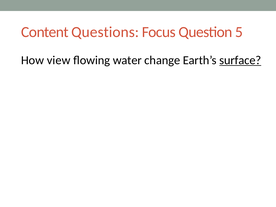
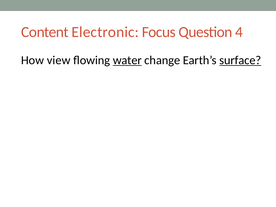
Questions: Questions -> Electronic
5: 5 -> 4
water underline: none -> present
